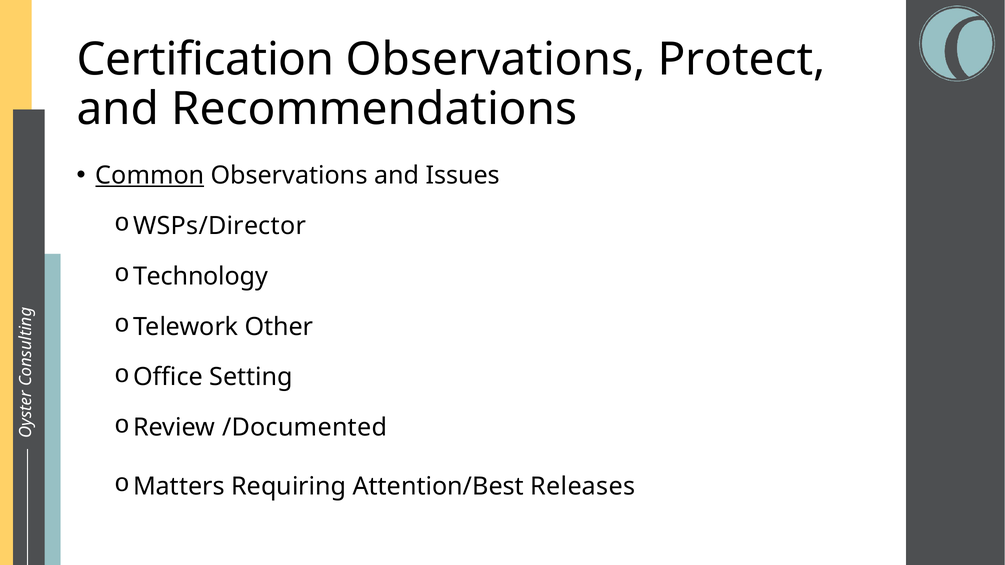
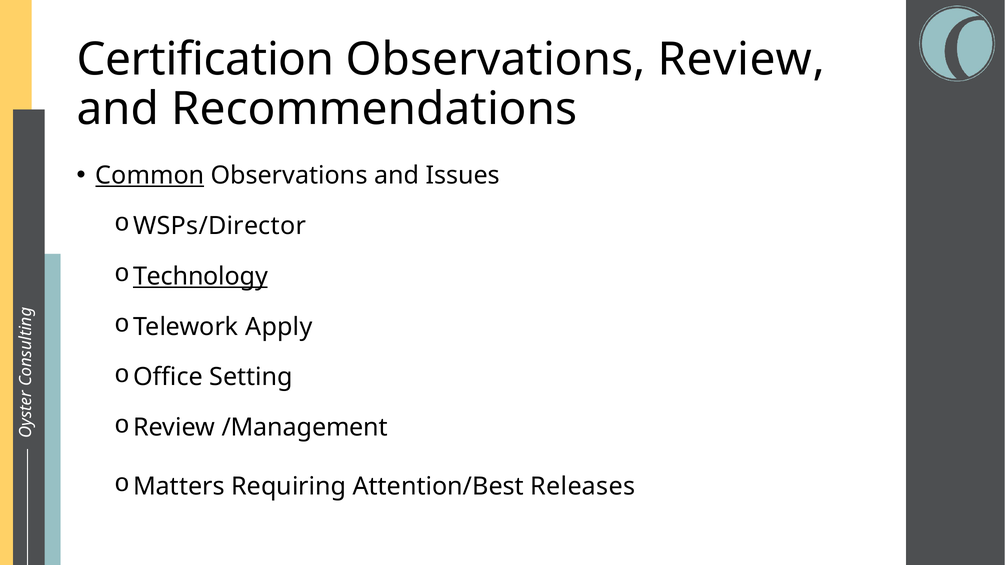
Observations Protect: Protect -> Review
Technology underline: none -> present
Other: Other -> Apply
/Documented: /Documented -> /Management
